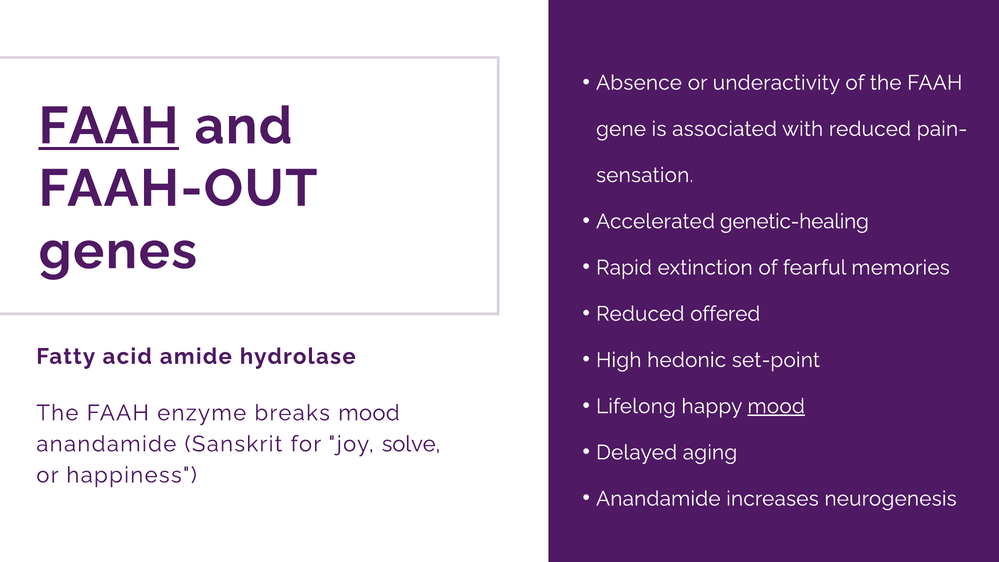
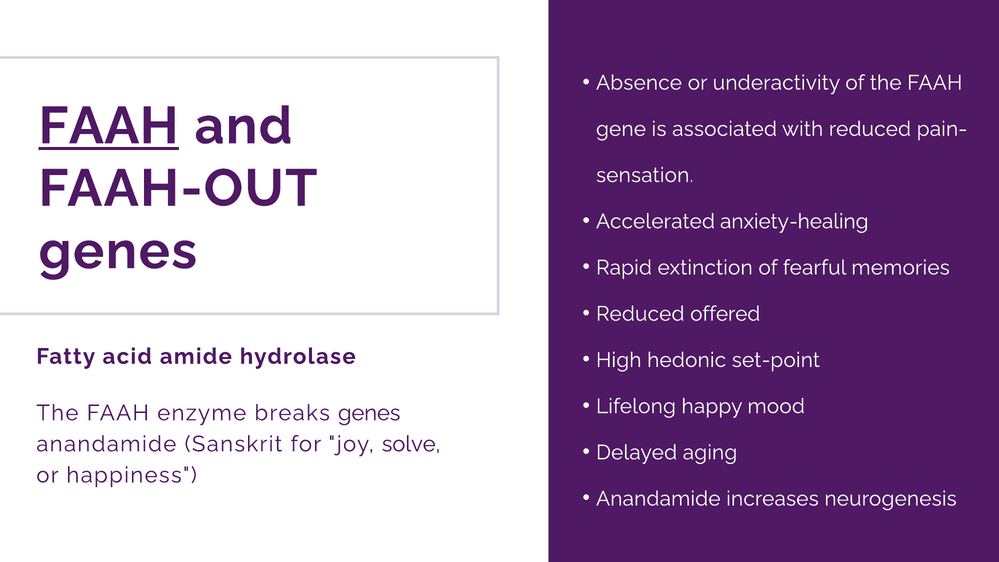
genetic-healing: genetic-healing -> anxiety-healing
mood at (776, 406) underline: present -> none
breaks mood: mood -> genes
